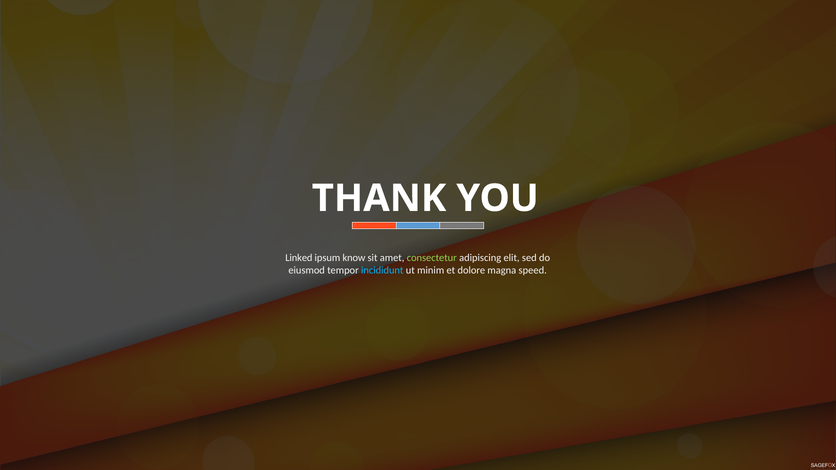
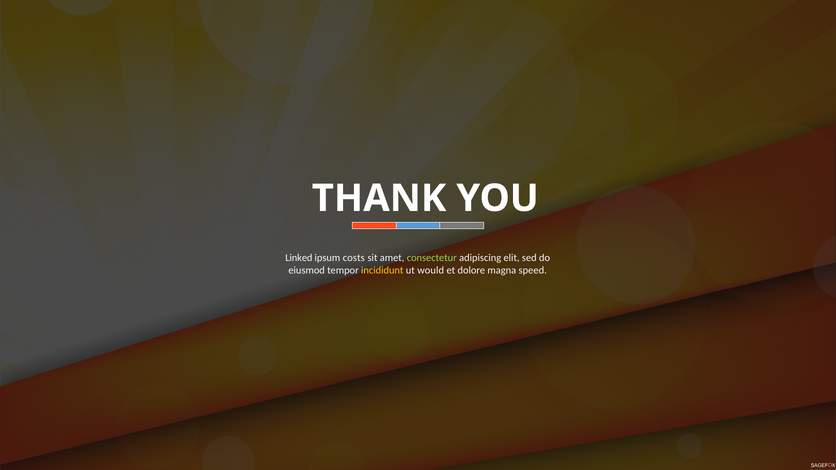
know: know -> costs
incididunt colour: light blue -> yellow
minim: minim -> would
